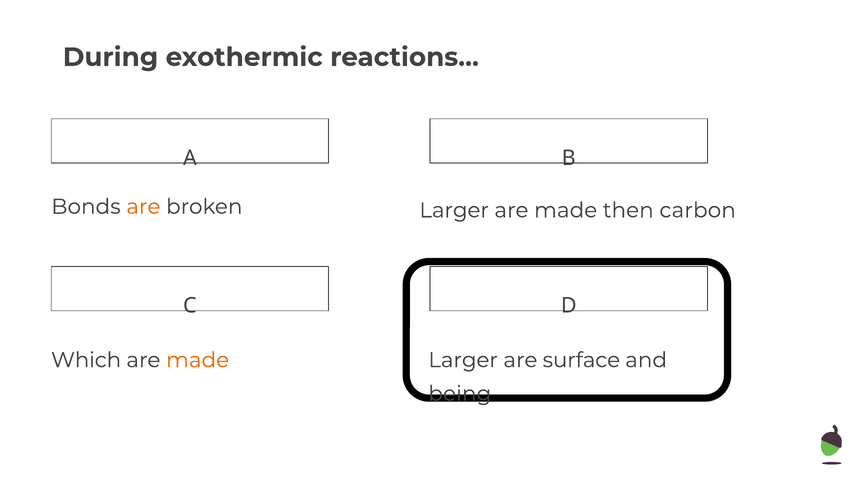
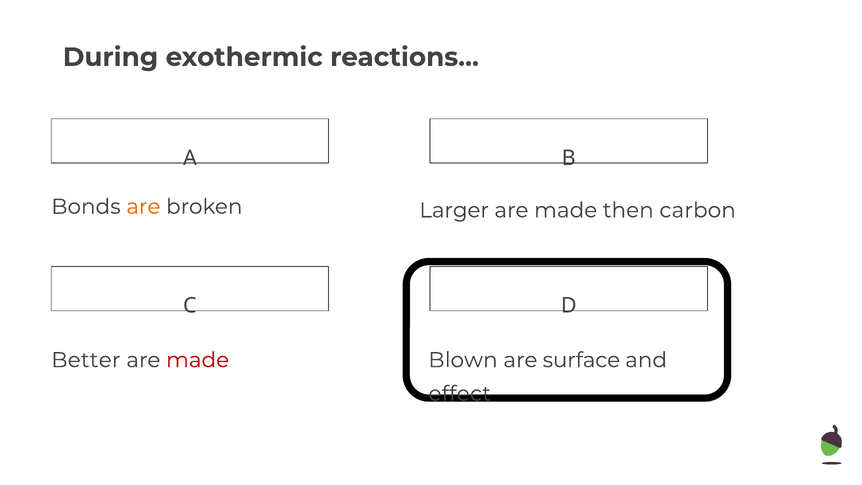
Which: Which -> Better
made at (198, 360) colour: orange -> red
Larger at (463, 360): Larger -> Blown
being: being -> effect
